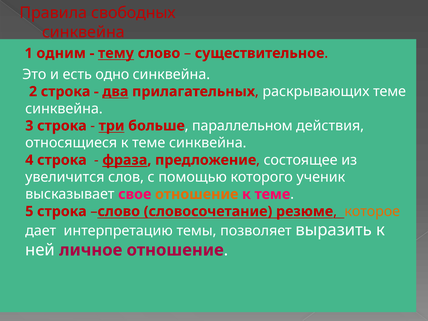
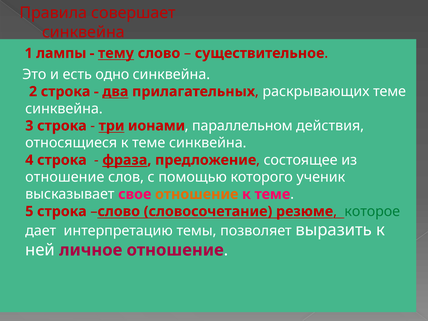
свободных: свободных -> совершает
одним: одним -> лампы
больше: больше -> ионами
увеличится at (65, 177): увеличится -> отношение
которое colour: orange -> green
